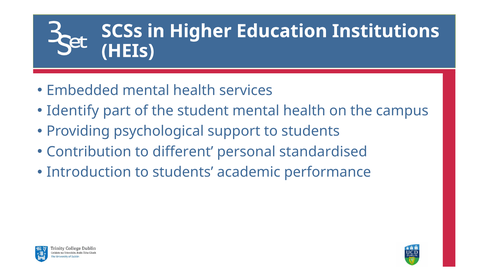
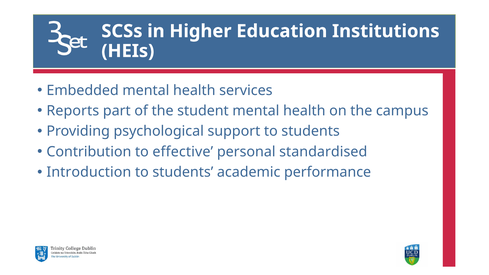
Identify: Identify -> Reports
different: different -> effective
